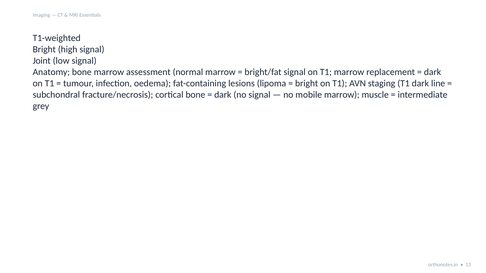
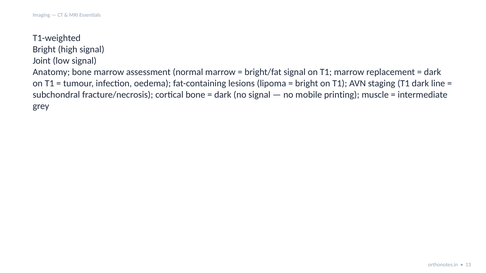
mobile marrow: marrow -> printing
